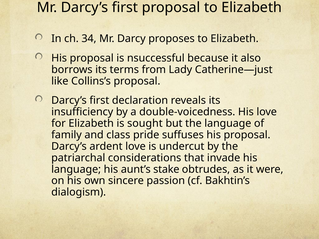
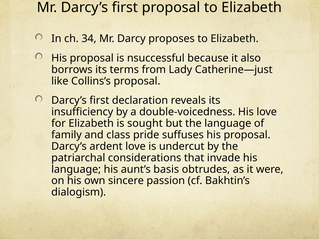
stake: stake -> basis
